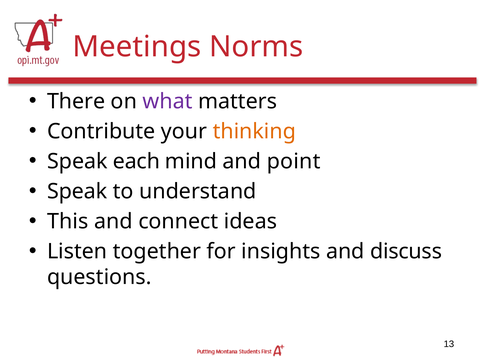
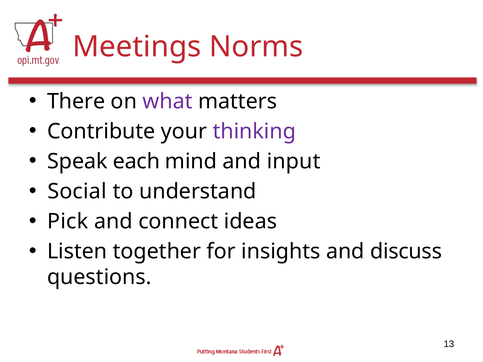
thinking colour: orange -> purple
point: point -> input
Speak at (77, 192): Speak -> Social
This: This -> Pick
